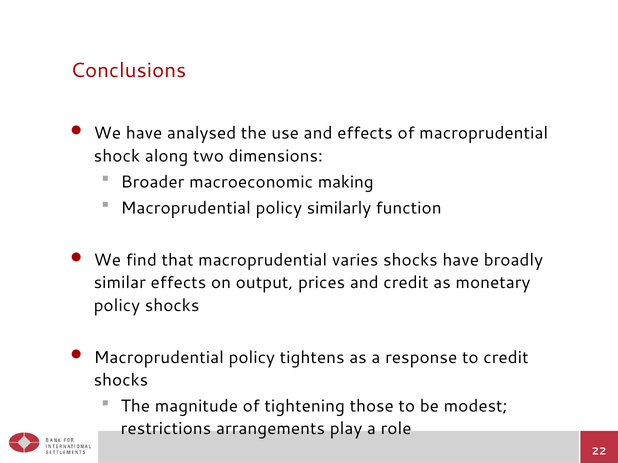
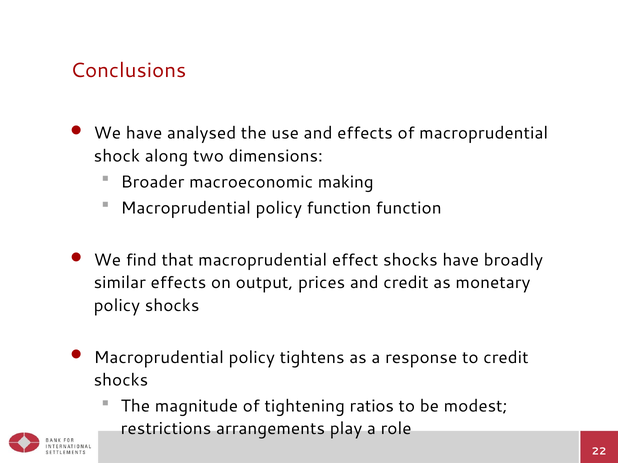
policy similarly: similarly -> function
varies: varies -> effect
those: those -> ratios
